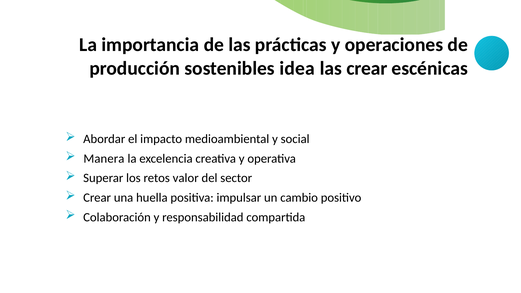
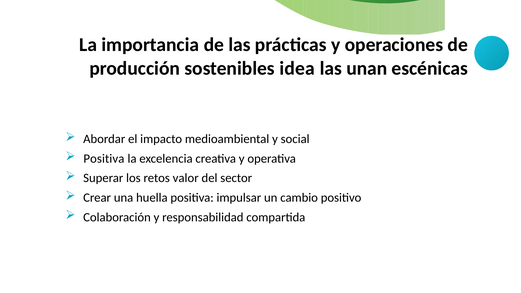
las crear: crear -> unan
Manera at (104, 159): Manera -> Positiva
